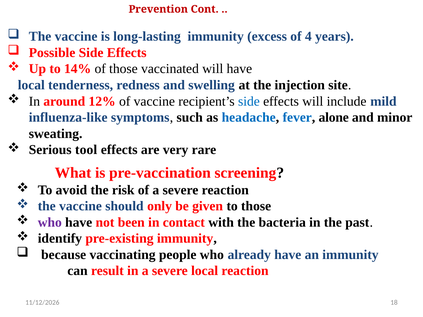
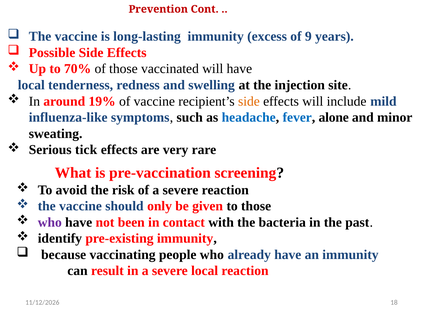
4: 4 -> 9
14%: 14% -> 70%
12%: 12% -> 19%
side at (249, 101) colour: blue -> orange
tool: tool -> tick
